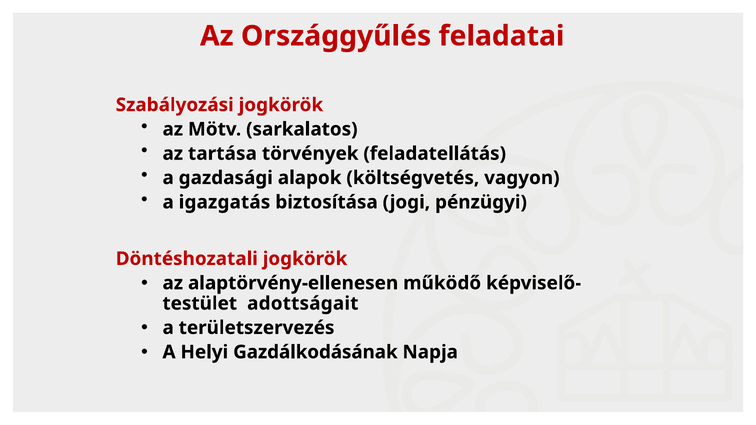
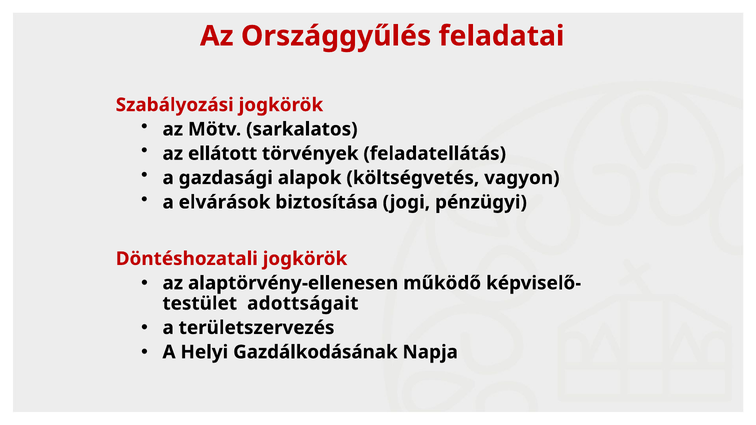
tartása: tartása -> ellátott
igazgatás: igazgatás -> elvárások
